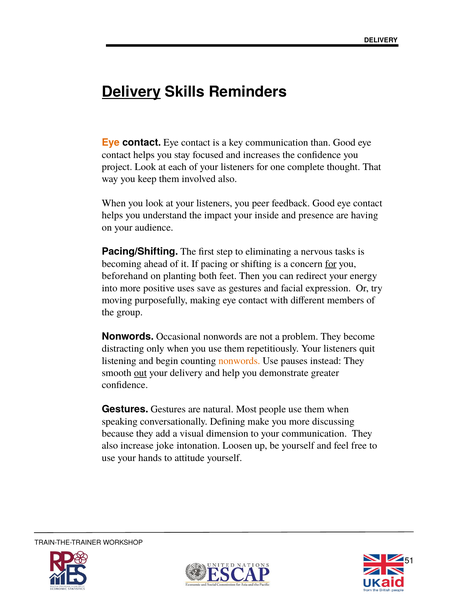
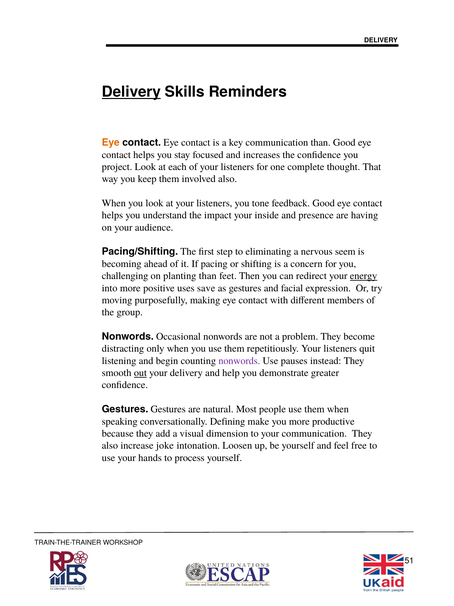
peer: peer -> tone
tasks: tasks -> seem
for at (331, 263) underline: present -> none
beforehand: beforehand -> challenging
planting both: both -> than
energy underline: none -> present
nonwords at (239, 360) colour: orange -> purple
discussing: discussing -> productive
attitude: attitude -> process
